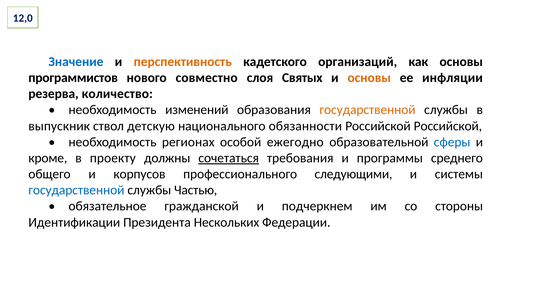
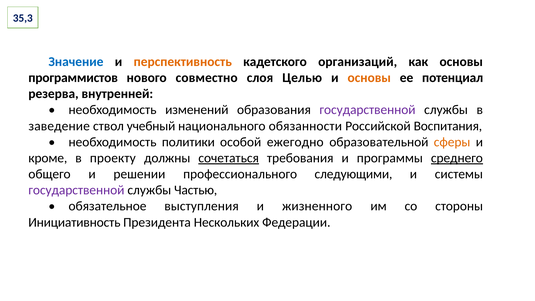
12,0: 12,0 -> 35,3
Святых: Святых -> Целью
инфляции: инфляции -> потенциал
количество: количество -> внутренней
государственной at (368, 110) colour: orange -> purple
выпускник: выпускник -> заведение
детскую: детскую -> учебный
Российской Российской: Российской -> Воспитания
регионах: регионах -> политики
сферы colour: blue -> orange
среднего underline: none -> present
корпусов: корпусов -> решении
государственной at (76, 190) colour: blue -> purple
гражданской: гражданской -> выступления
подчеркнем: подчеркнем -> жизненного
Идентификации: Идентификации -> Инициативность
